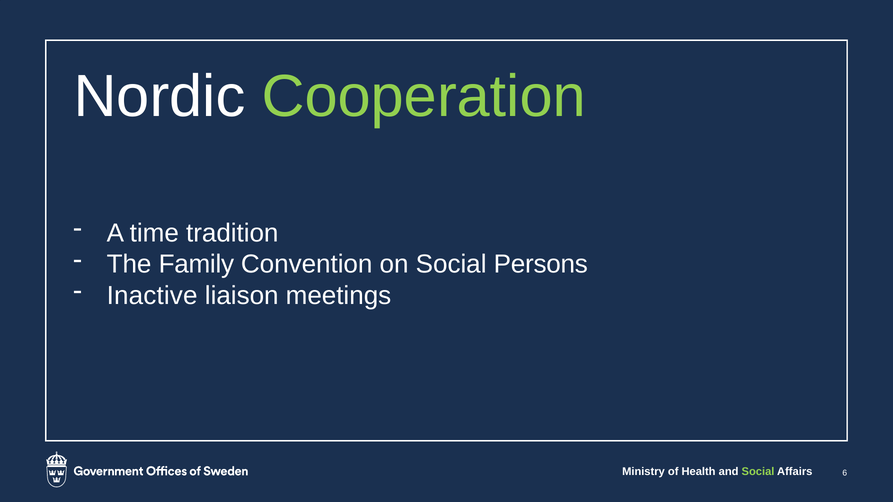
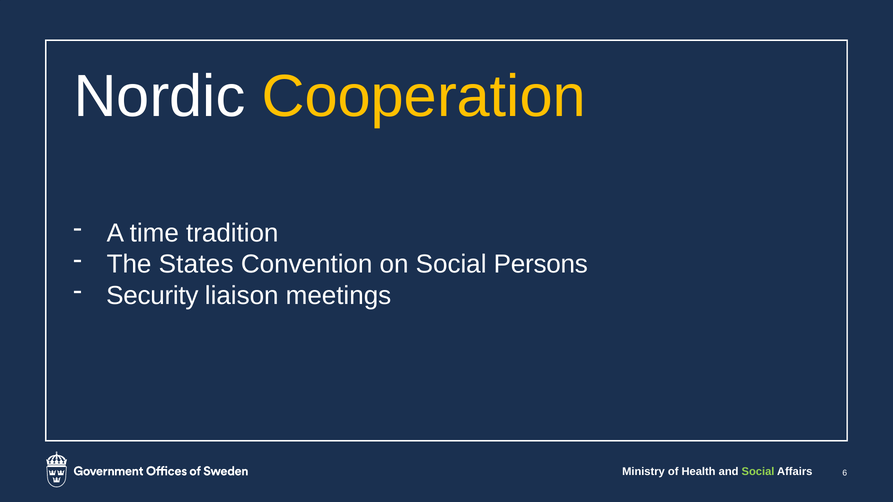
Cooperation colour: light green -> yellow
Family: Family -> States
Inactive: Inactive -> Security
